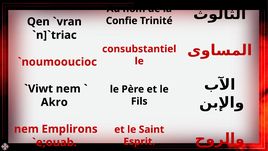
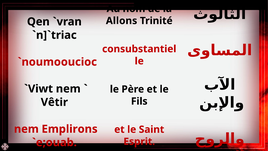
Confie: Confie -> Allons
Akro: Akro -> Vêtir
